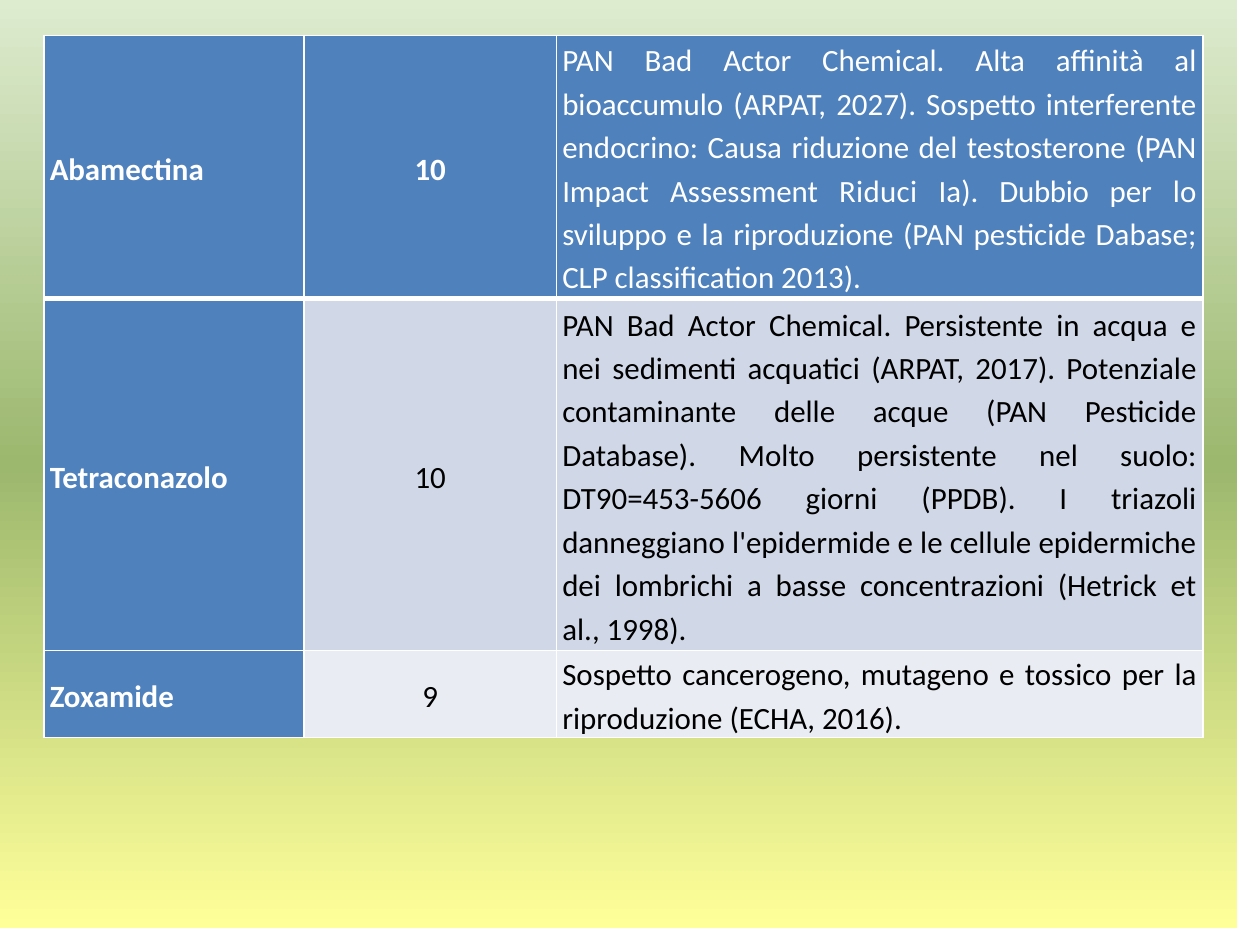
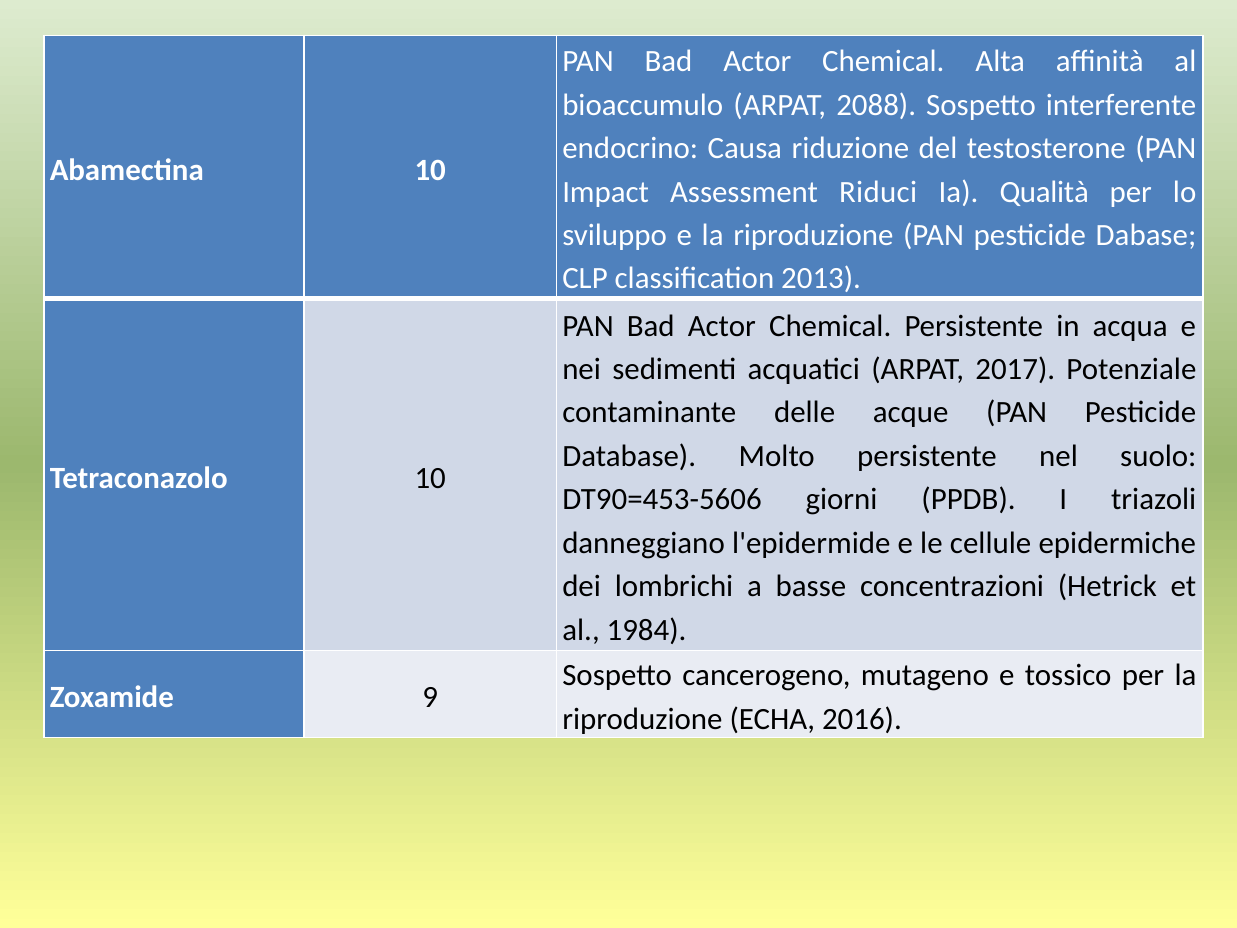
2027: 2027 -> 2088
Dubbio: Dubbio -> Qualità
1998: 1998 -> 1984
